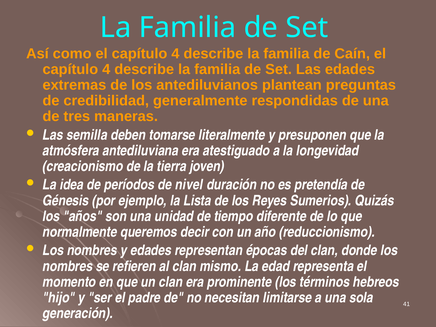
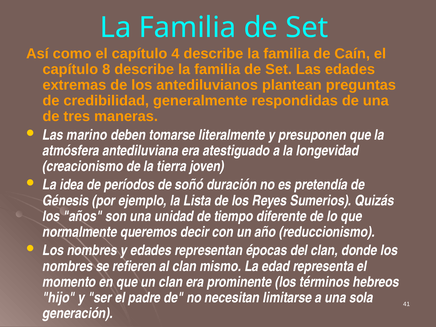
4 at (106, 69): 4 -> 8
semilla: semilla -> marino
nivel: nivel -> soñó
